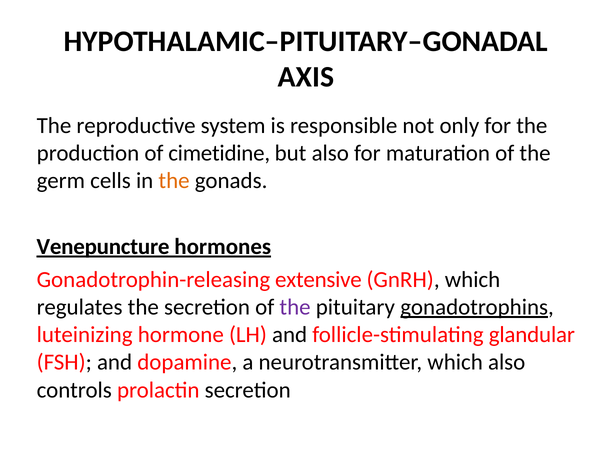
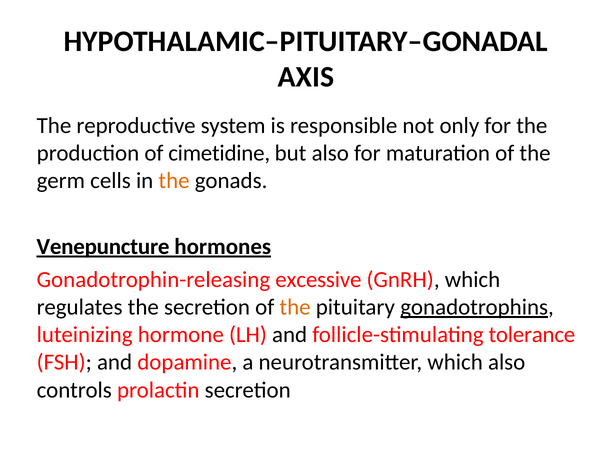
extensive: extensive -> excessive
the at (295, 307) colour: purple -> orange
glandular: glandular -> tolerance
